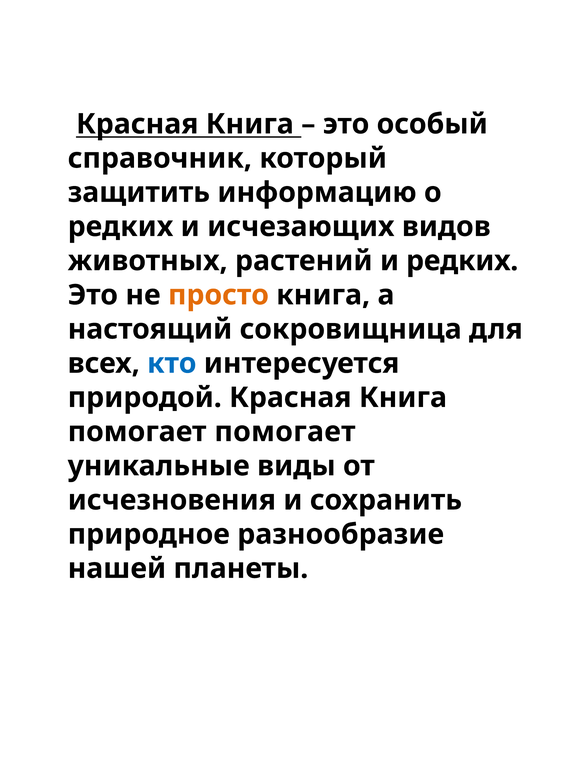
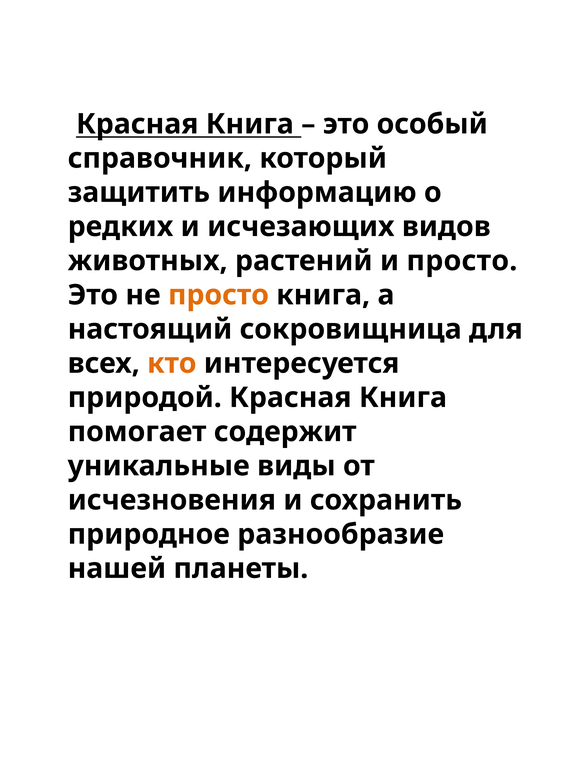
и редких: редких -> просто
кто colour: blue -> orange
помогает помогает: помогает -> содержит
